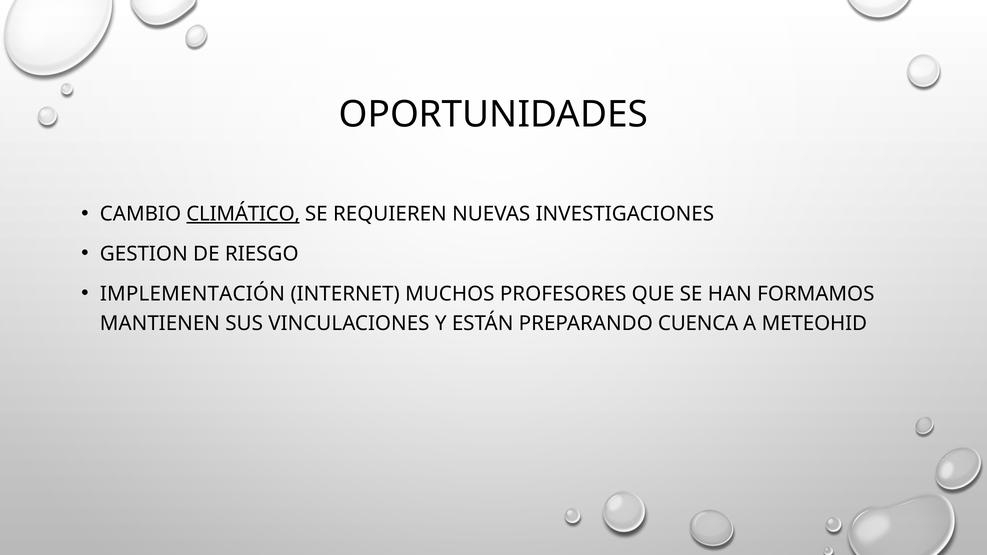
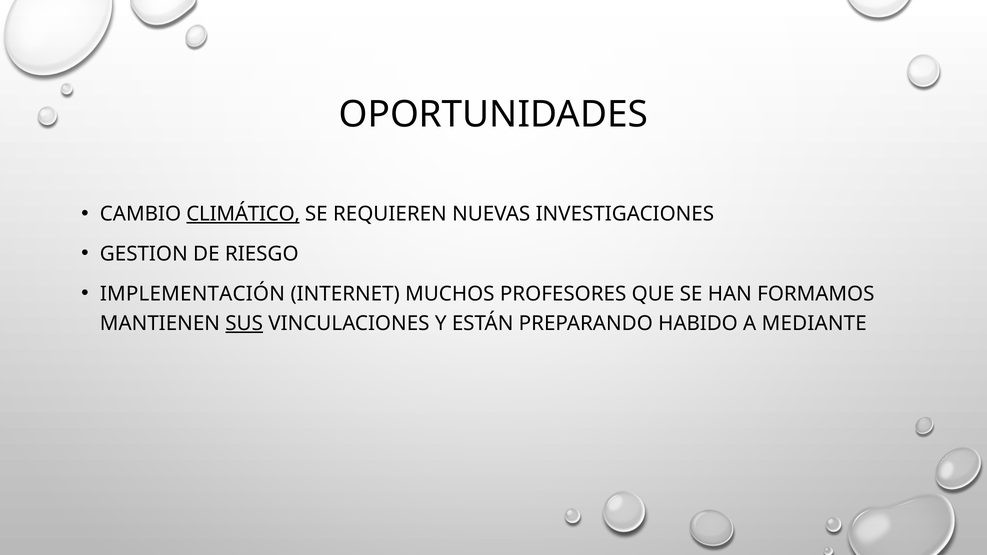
SUS underline: none -> present
CUENCA: CUENCA -> HABIDO
METEOHID: METEOHID -> MEDIANTE
